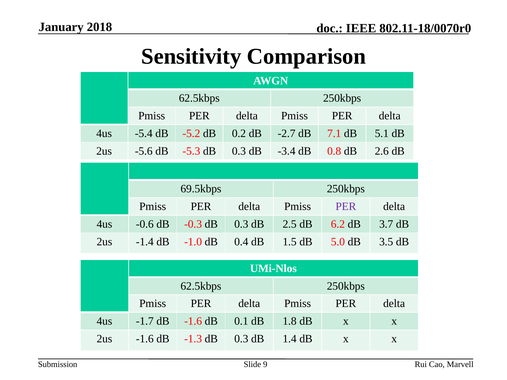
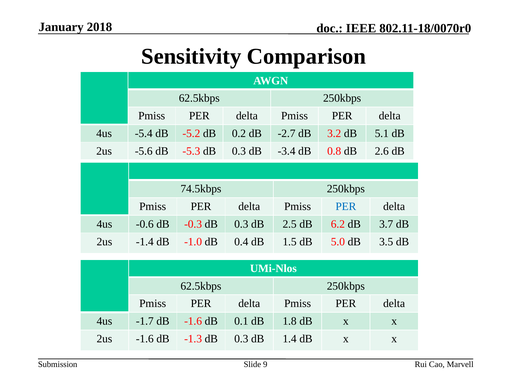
7.1: 7.1 -> 3.2
69.5kbps: 69.5kbps -> 74.5kbps
PER at (346, 207) colour: purple -> blue
